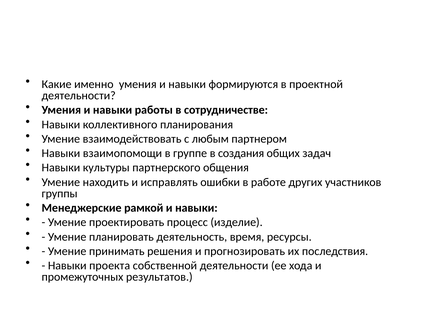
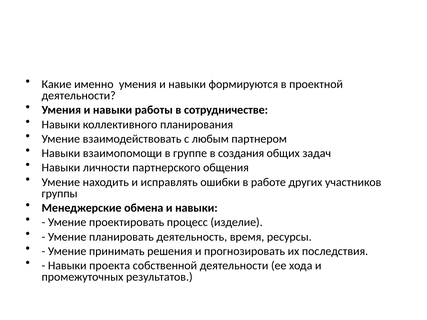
культуры: культуры -> личности
рамкой: рамкой -> обмена
